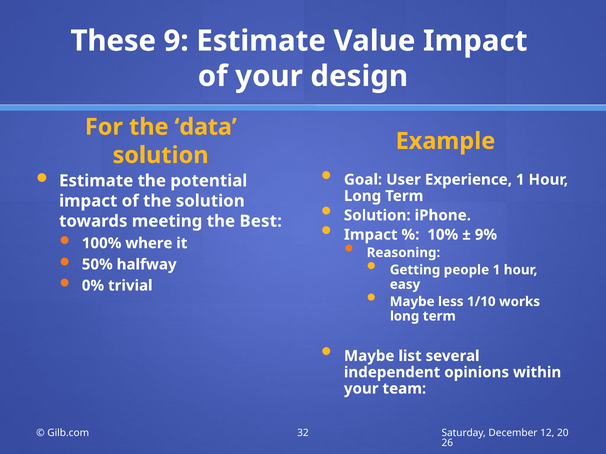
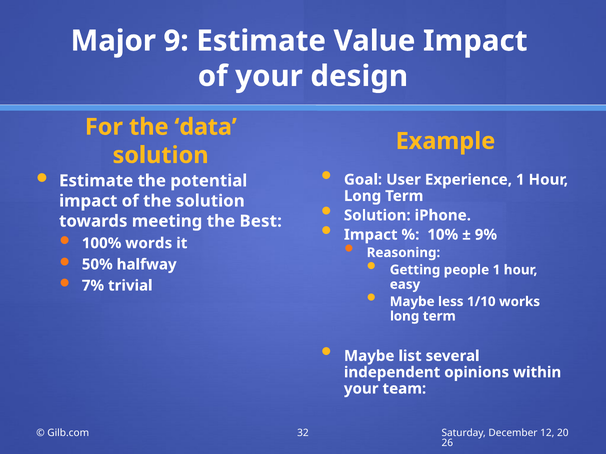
These: These -> Major
where: where -> words
0%: 0% -> 7%
